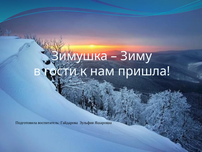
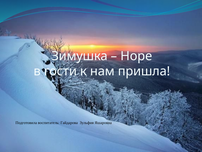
Зиму: Зиму -> Норе
